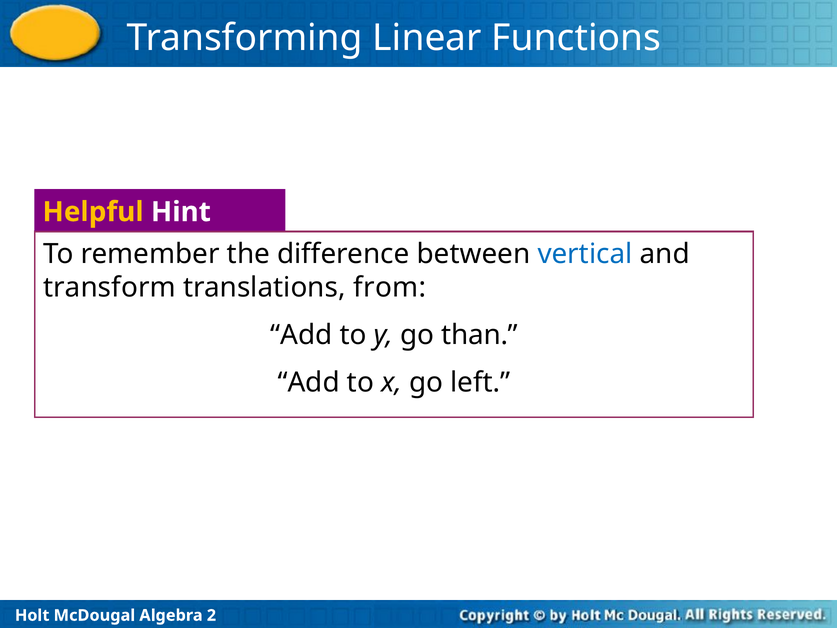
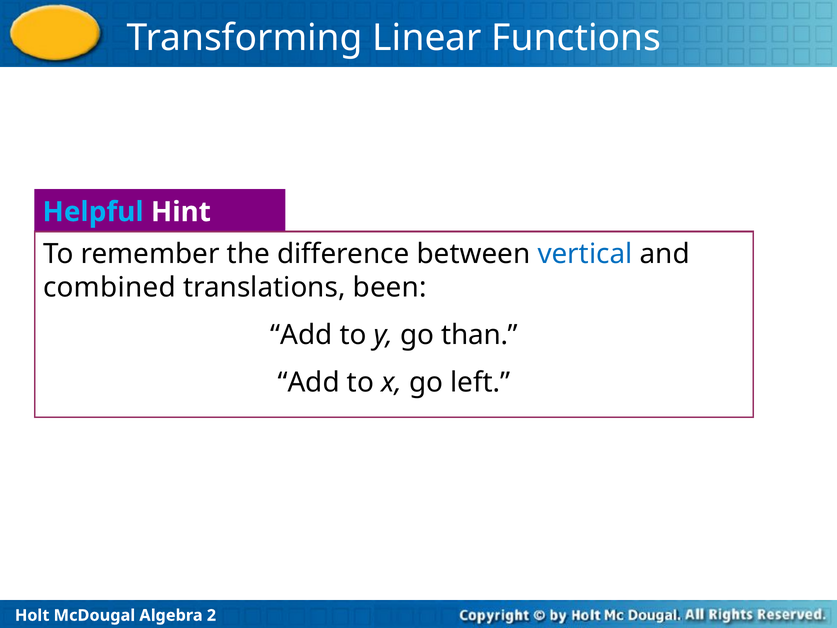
Helpful colour: yellow -> light blue
transform: transform -> combined
from: from -> been
